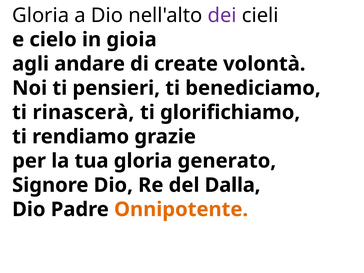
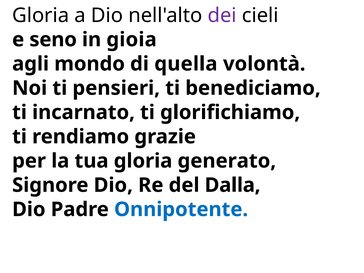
cielo: cielo -> seno
andare: andare -> mondo
create: create -> quella
rinascerà: rinascerà -> incarnato
Onnipotente colour: orange -> blue
